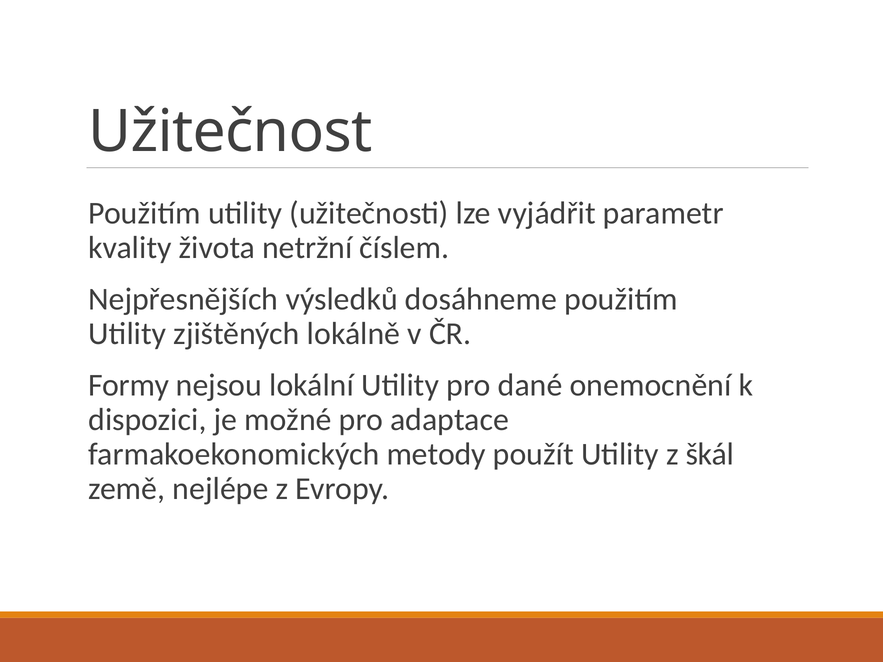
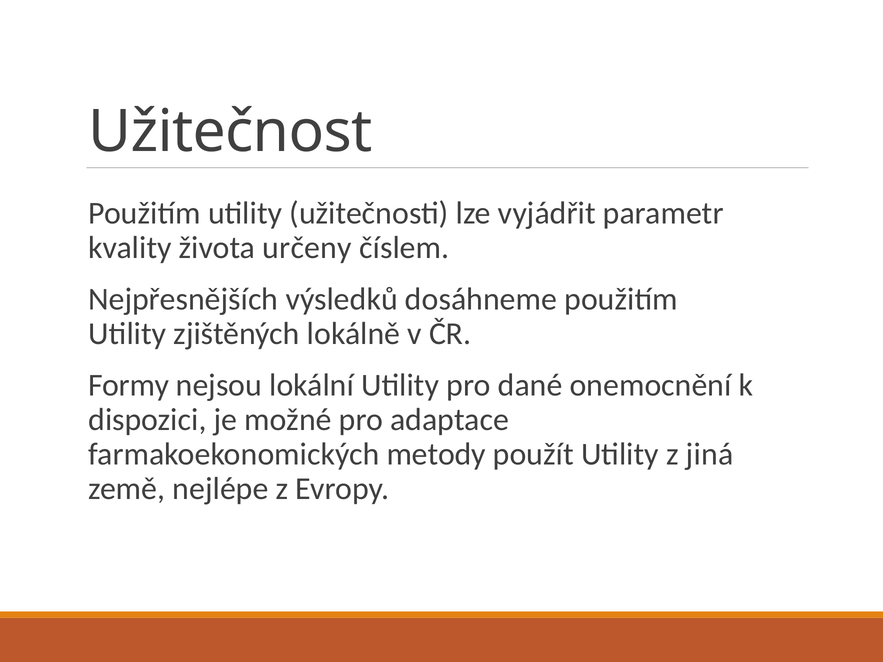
netržní: netržní -> určeny
škál: škál -> jiná
